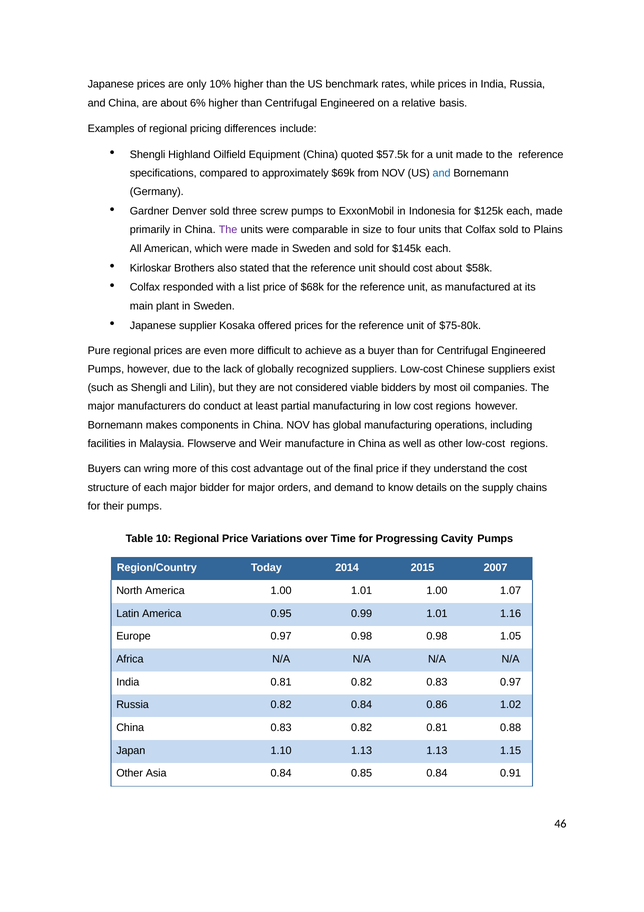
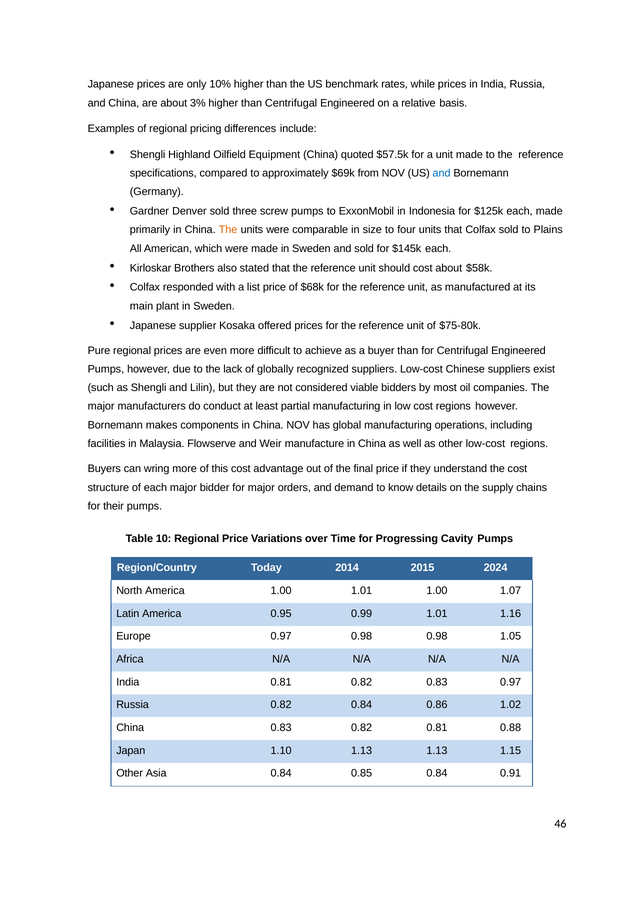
6%: 6% -> 3%
The at (228, 230) colour: purple -> orange
2007: 2007 -> 2024
